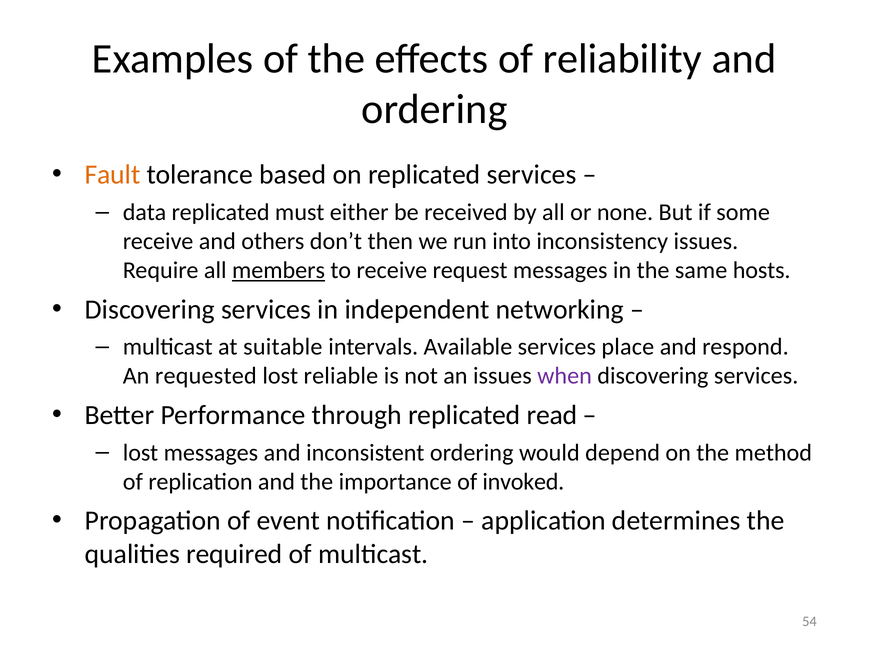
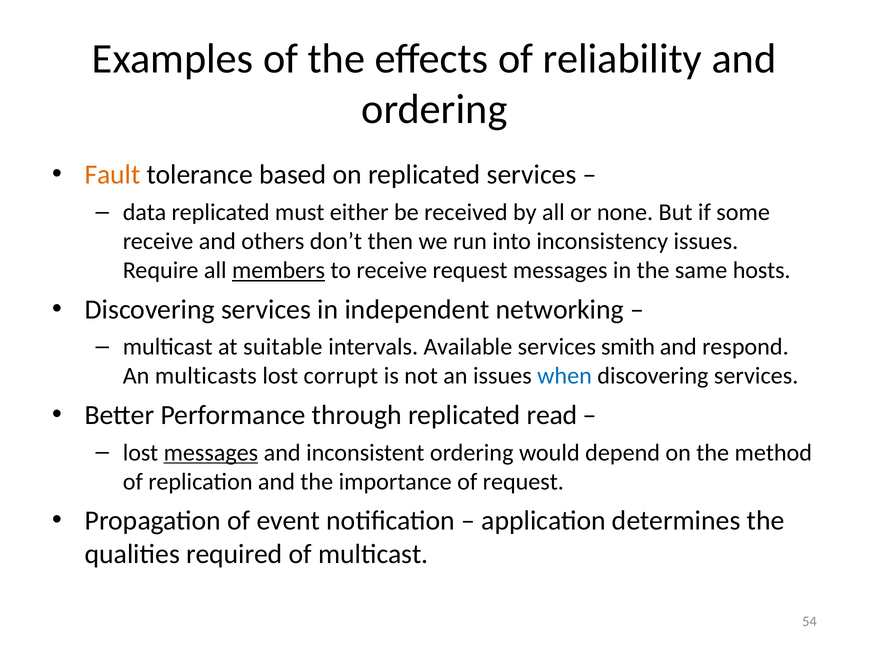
place: place -> smith
requested: requested -> multicasts
reliable: reliable -> corrupt
when colour: purple -> blue
messages at (211, 453) underline: none -> present
of invoked: invoked -> request
